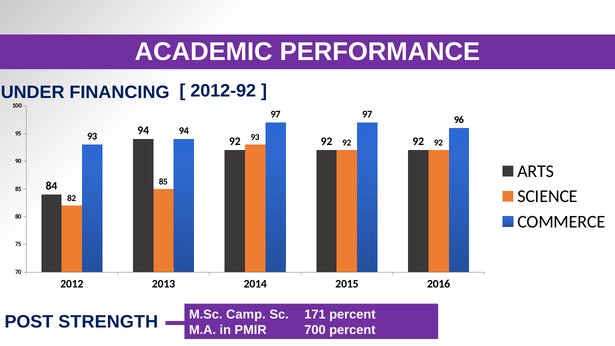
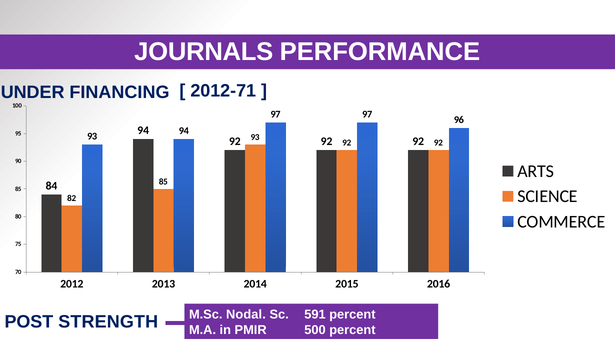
ACADEMIC: ACADEMIC -> JOURNALS
2012-92: 2012-92 -> 2012-71
Camp: Camp -> Nodal
171: 171 -> 591
700: 700 -> 500
